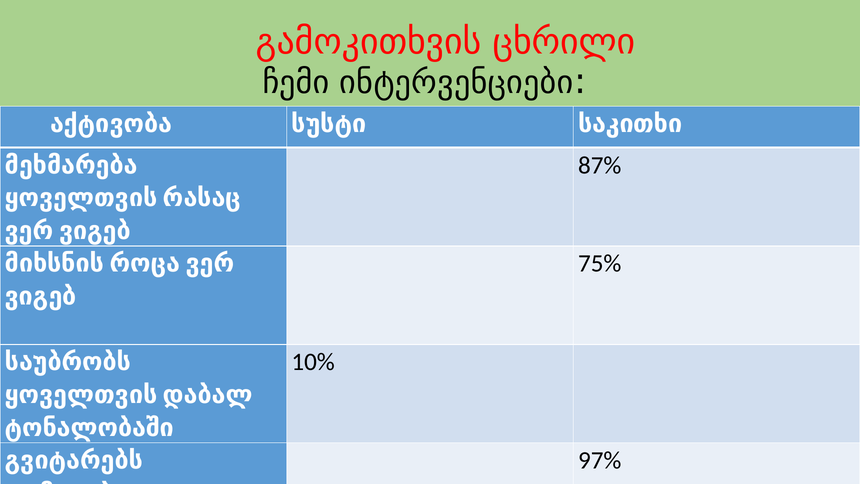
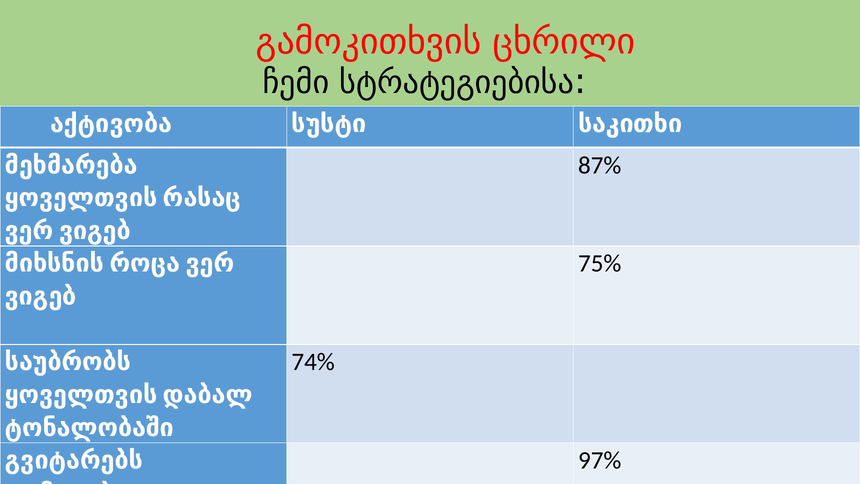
ინტერვენციები: ინტერვენციები -> სტრატეგიებისა
10%: 10% -> 74%
